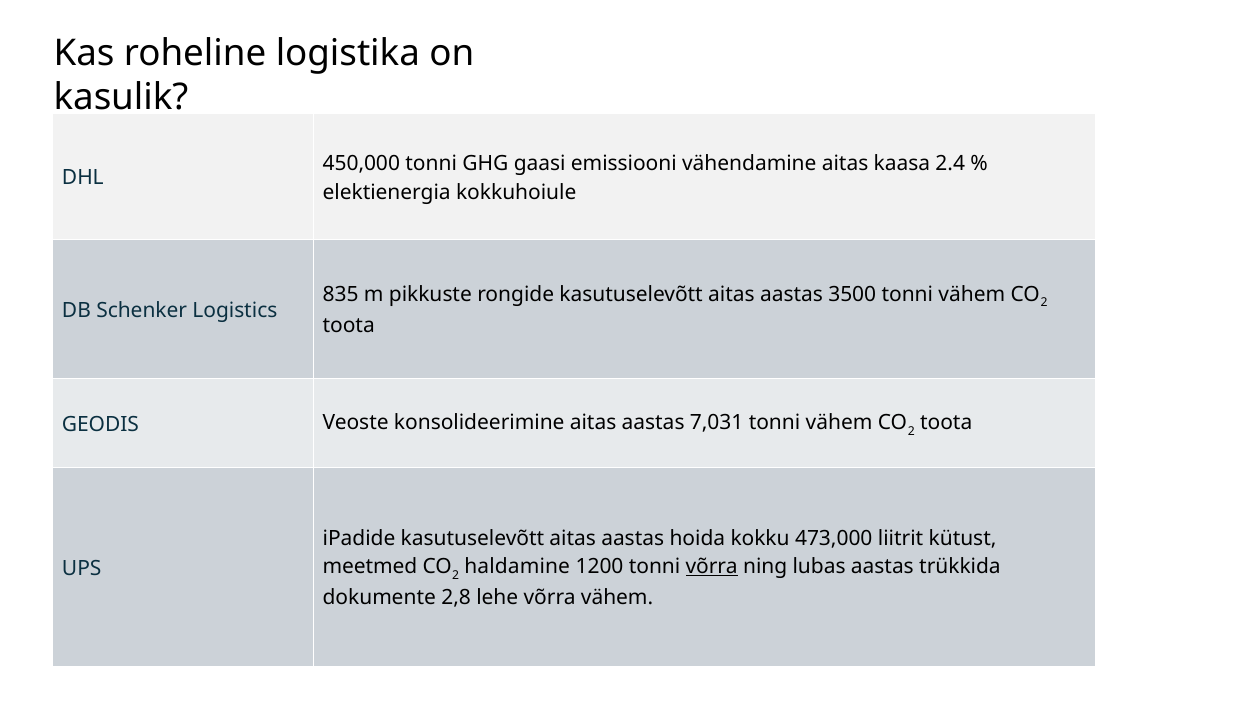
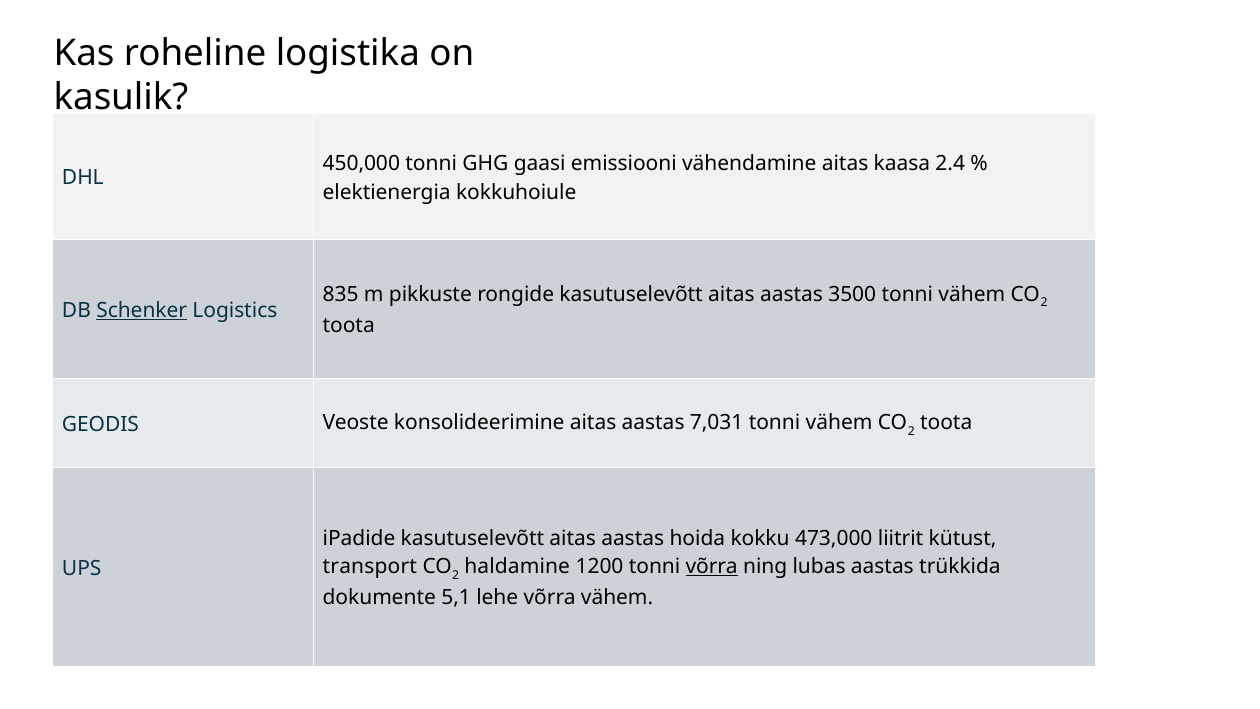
Schenker underline: none -> present
meetmed: meetmed -> transport
2,8: 2,8 -> 5,1
